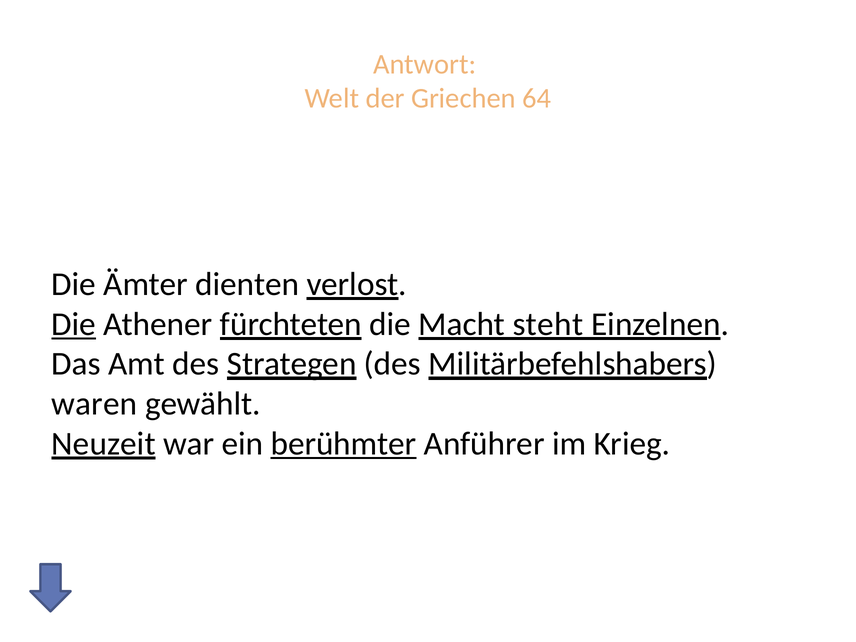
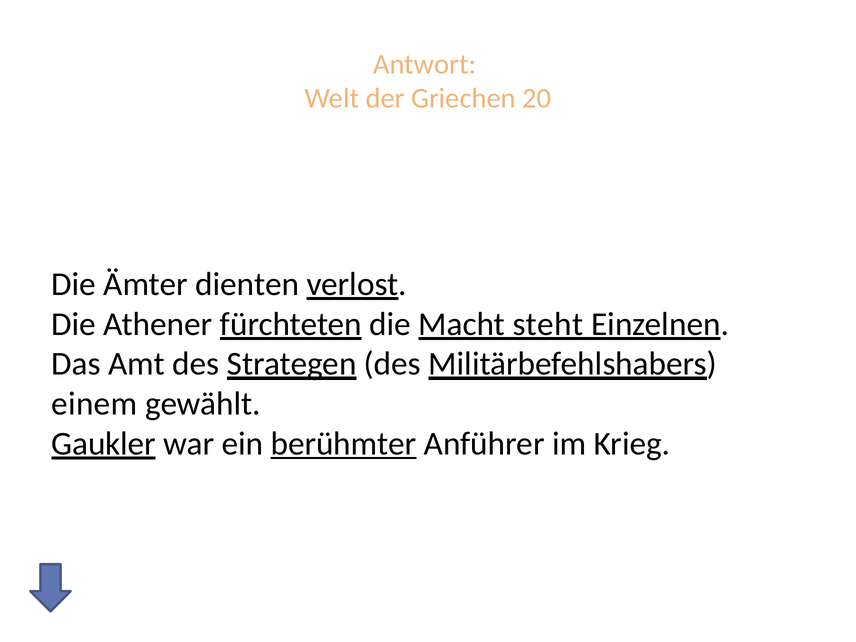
64: 64 -> 20
Die at (74, 324) underline: present -> none
waren: waren -> einem
Neuzeit: Neuzeit -> Gaukler
